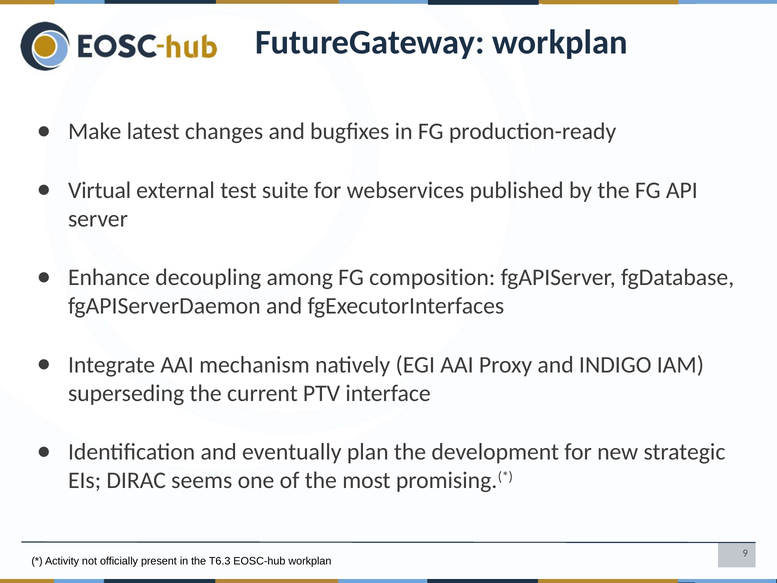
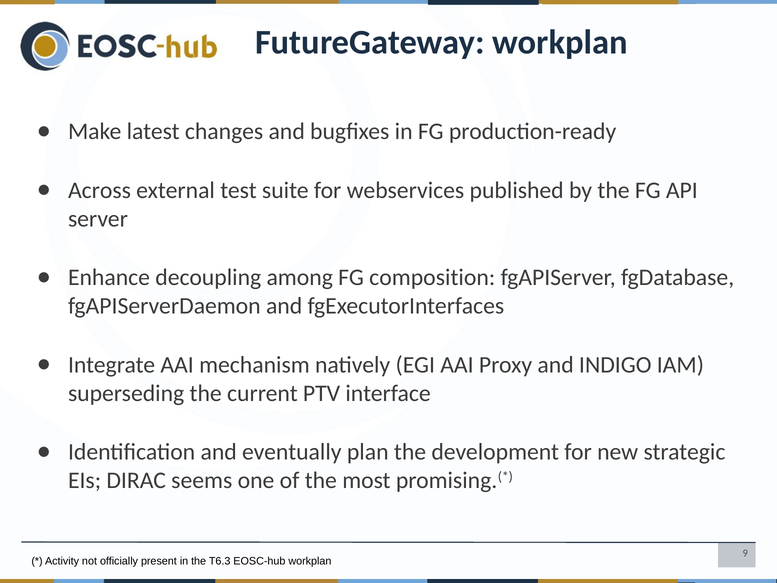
Virtual: Virtual -> Across
